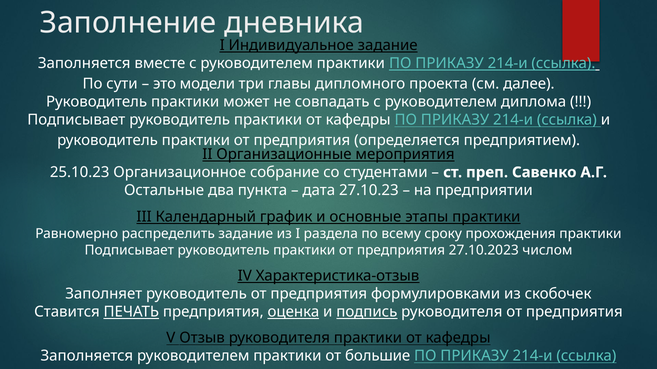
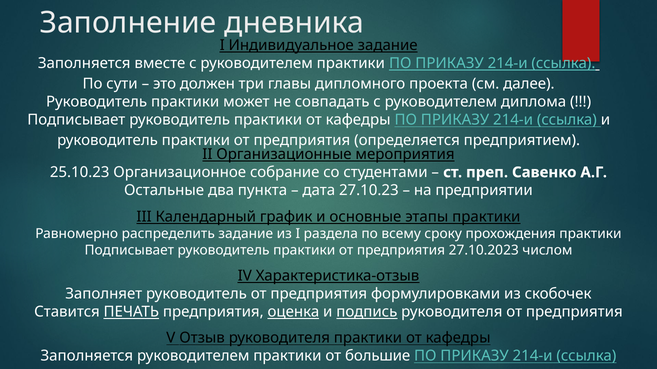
модели: модели -> должен
